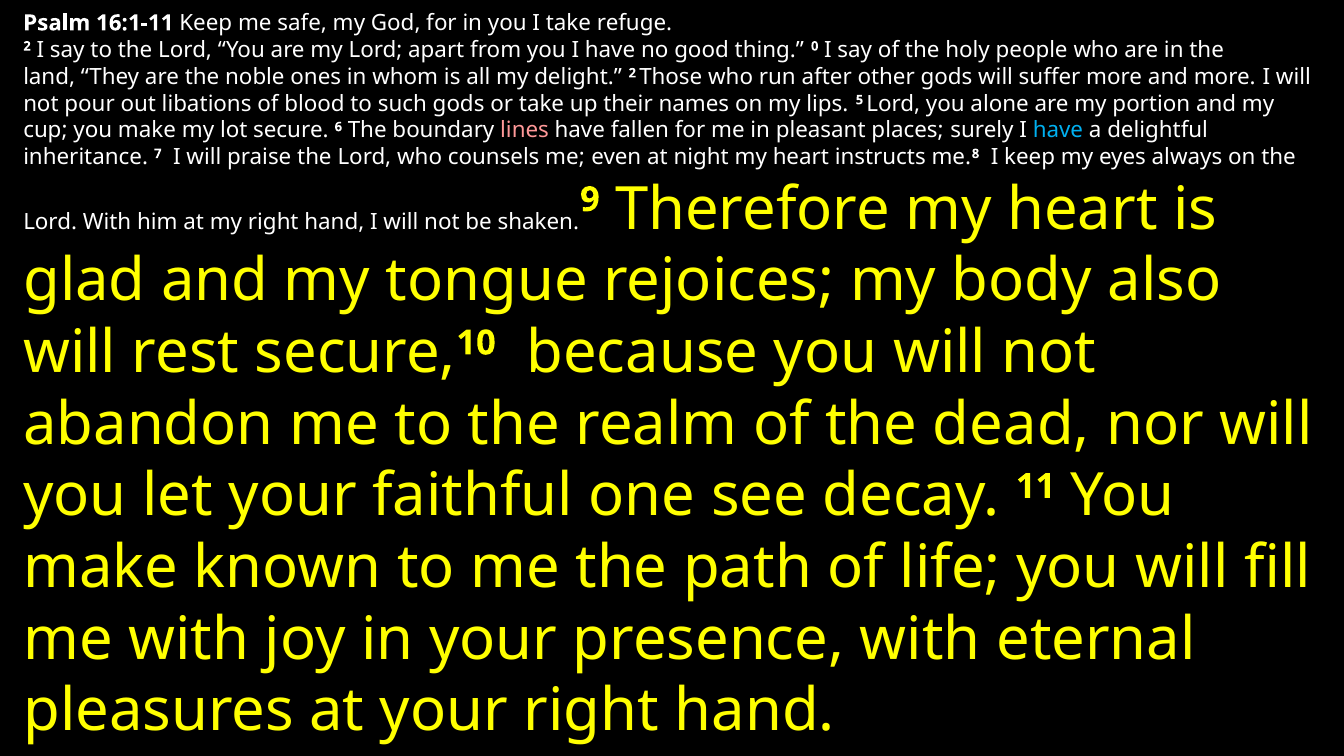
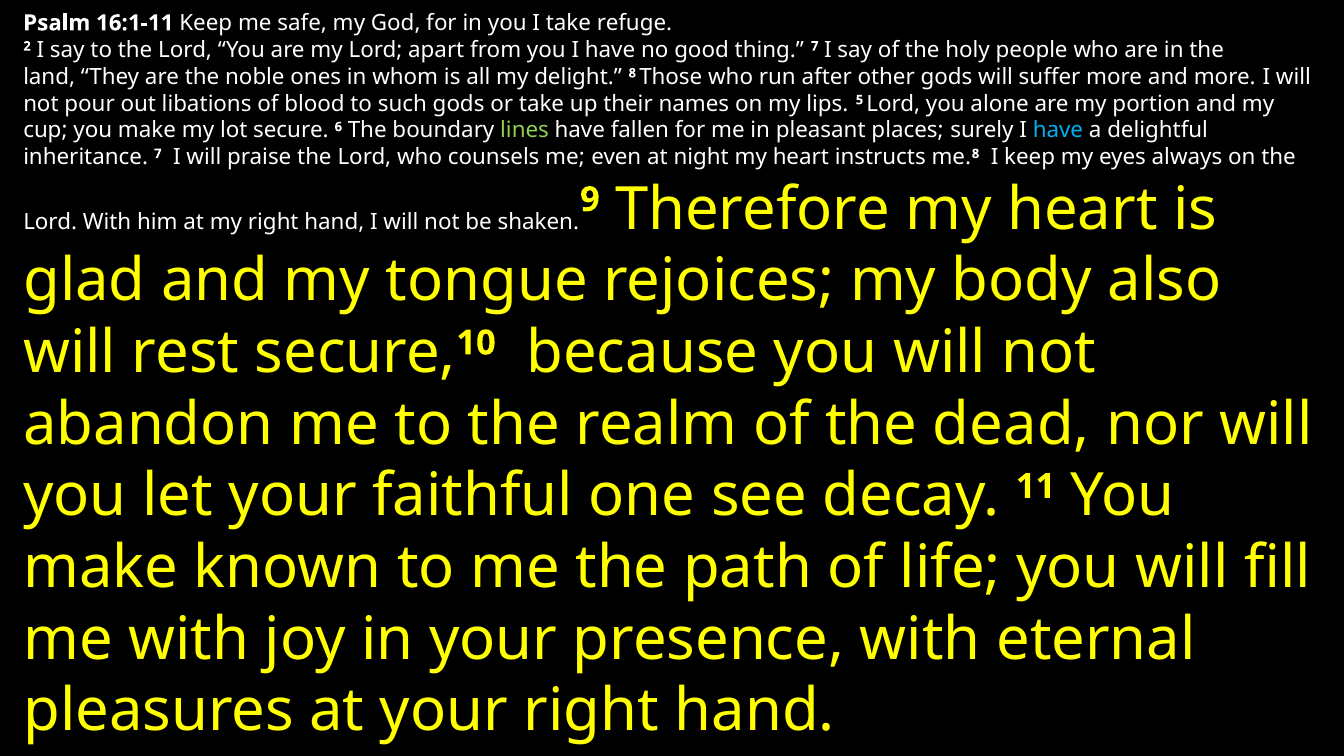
thing 0: 0 -> 7
delight 2: 2 -> 8
lines colour: pink -> light green
